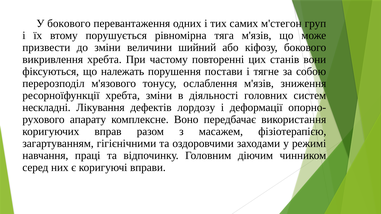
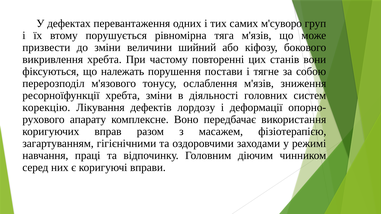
У бокового: бокового -> дефектах
м'стегон: м'стегон -> м'суворо
нескладні: нескладні -> корекцію
